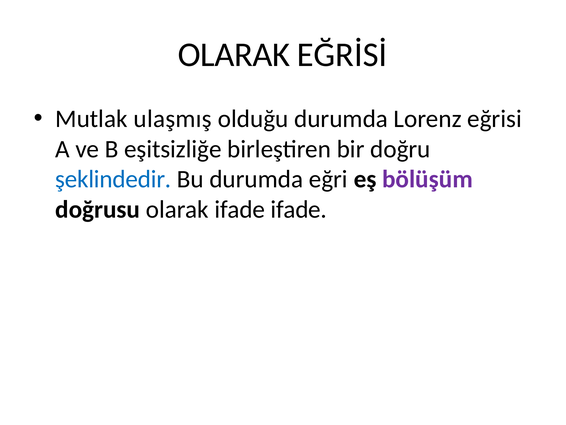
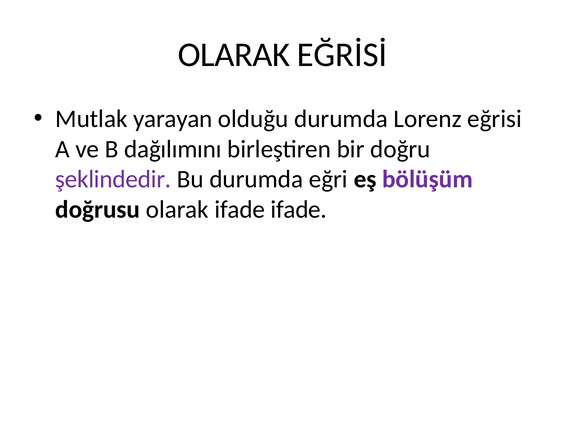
ulaşmış: ulaşmış -> yarayan
eşitsizliğe: eşitsizliğe -> dağılımını
şeklindedir colour: blue -> purple
